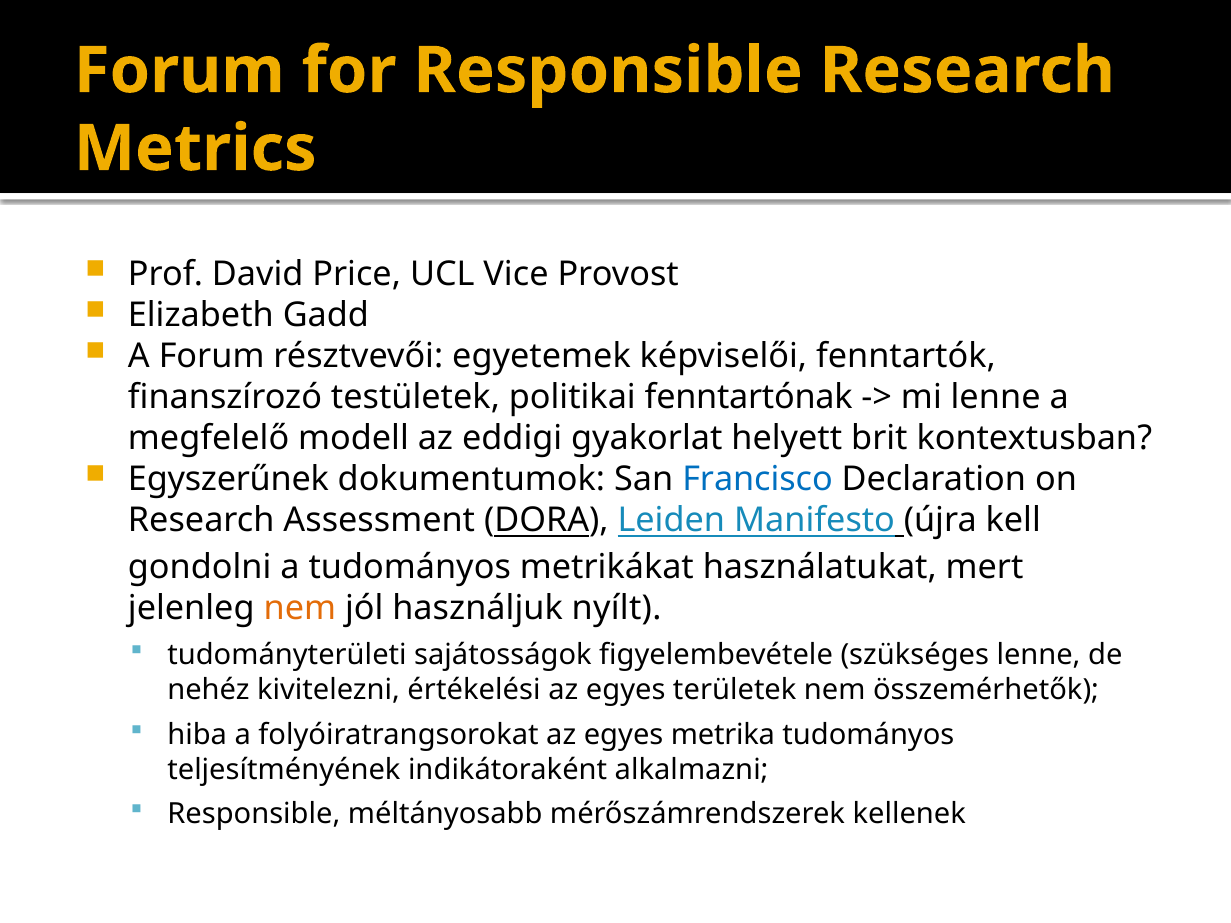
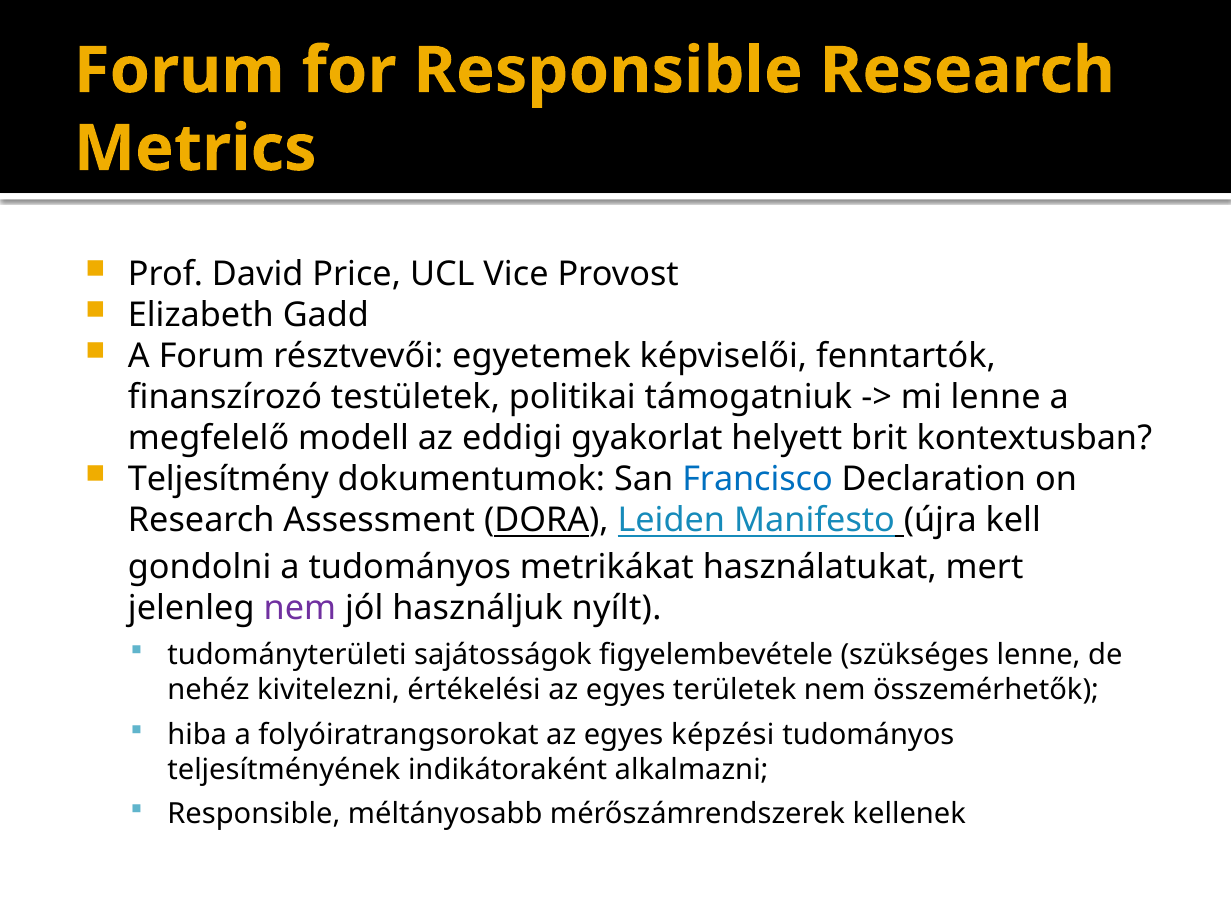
fenntartónak: fenntartónak -> támogatniuk
Egyszerűnek: Egyszerűnek -> Teljesítmény
nem at (300, 608) colour: orange -> purple
metrika: metrika -> képzési
